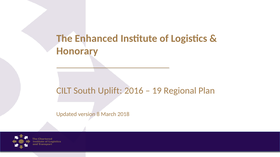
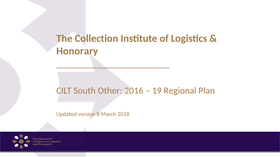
Enhanced: Enhanced -> Collection
Uplift: Uplift -> Other
